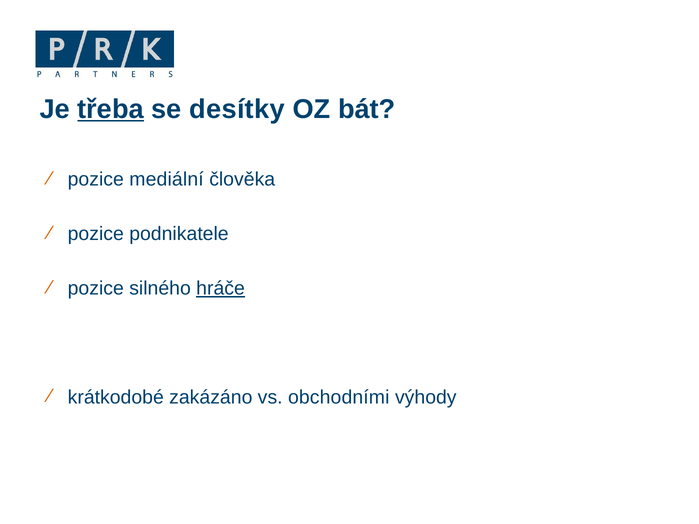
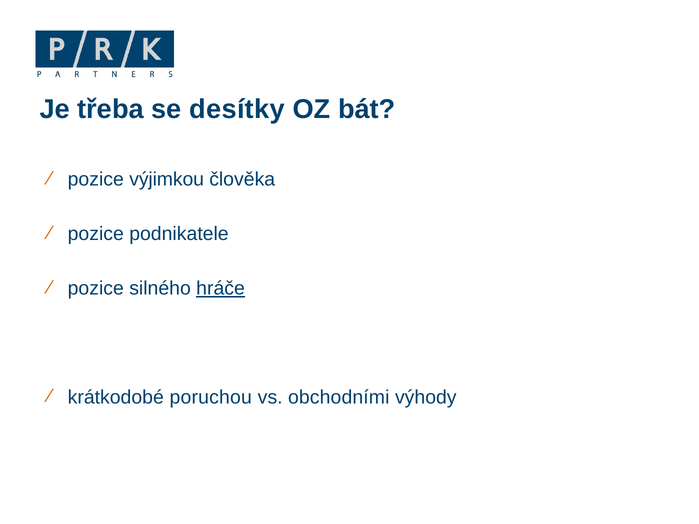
třeba underline: present -> none
mediální: mediální -> výjimkou
zakázáno: zakázáno -> poruchou
